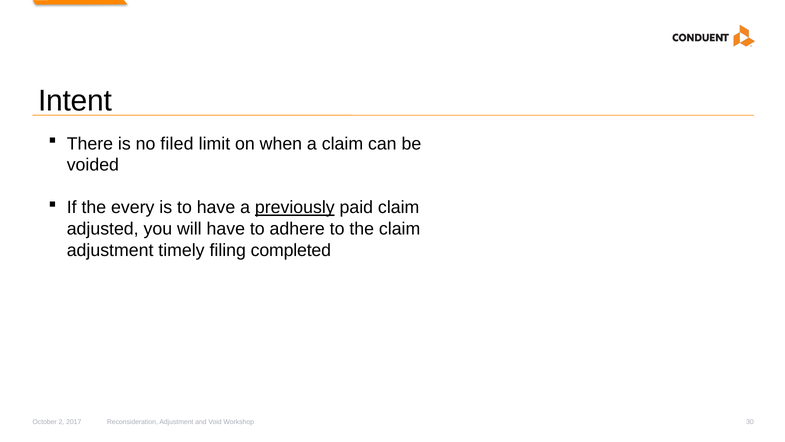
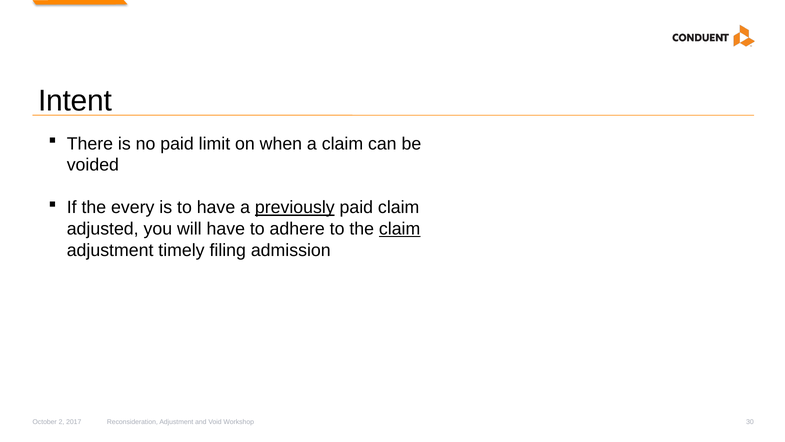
no filed: filed -> paid
claim at (400, 229) underline: none -> present
completed: completed -> admission
